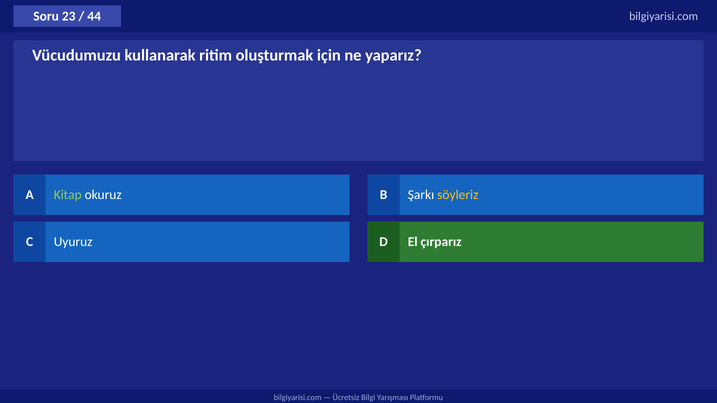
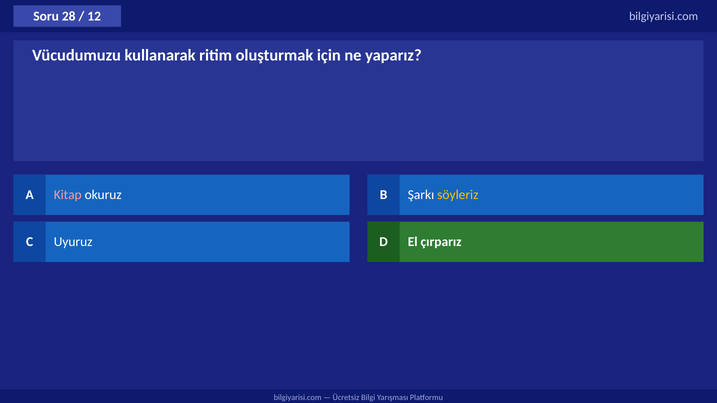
23: 23 -> 28
44: 44 -> 12
Kitap colour: light green -> pink
